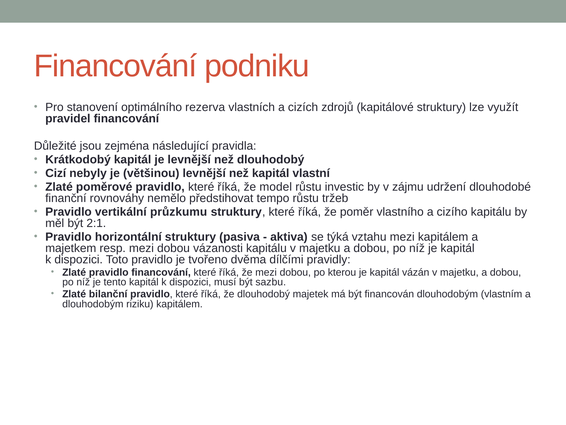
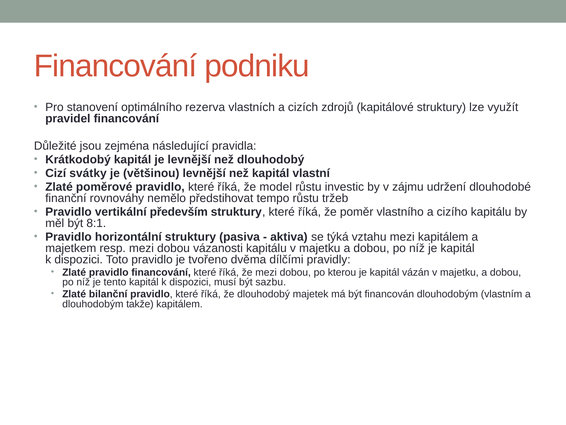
nebyly: nebyly -> svátky
průzkumu: průzkumu -> především
2:1: 2:1 -> 8:1
riziku: riziku -> takže
